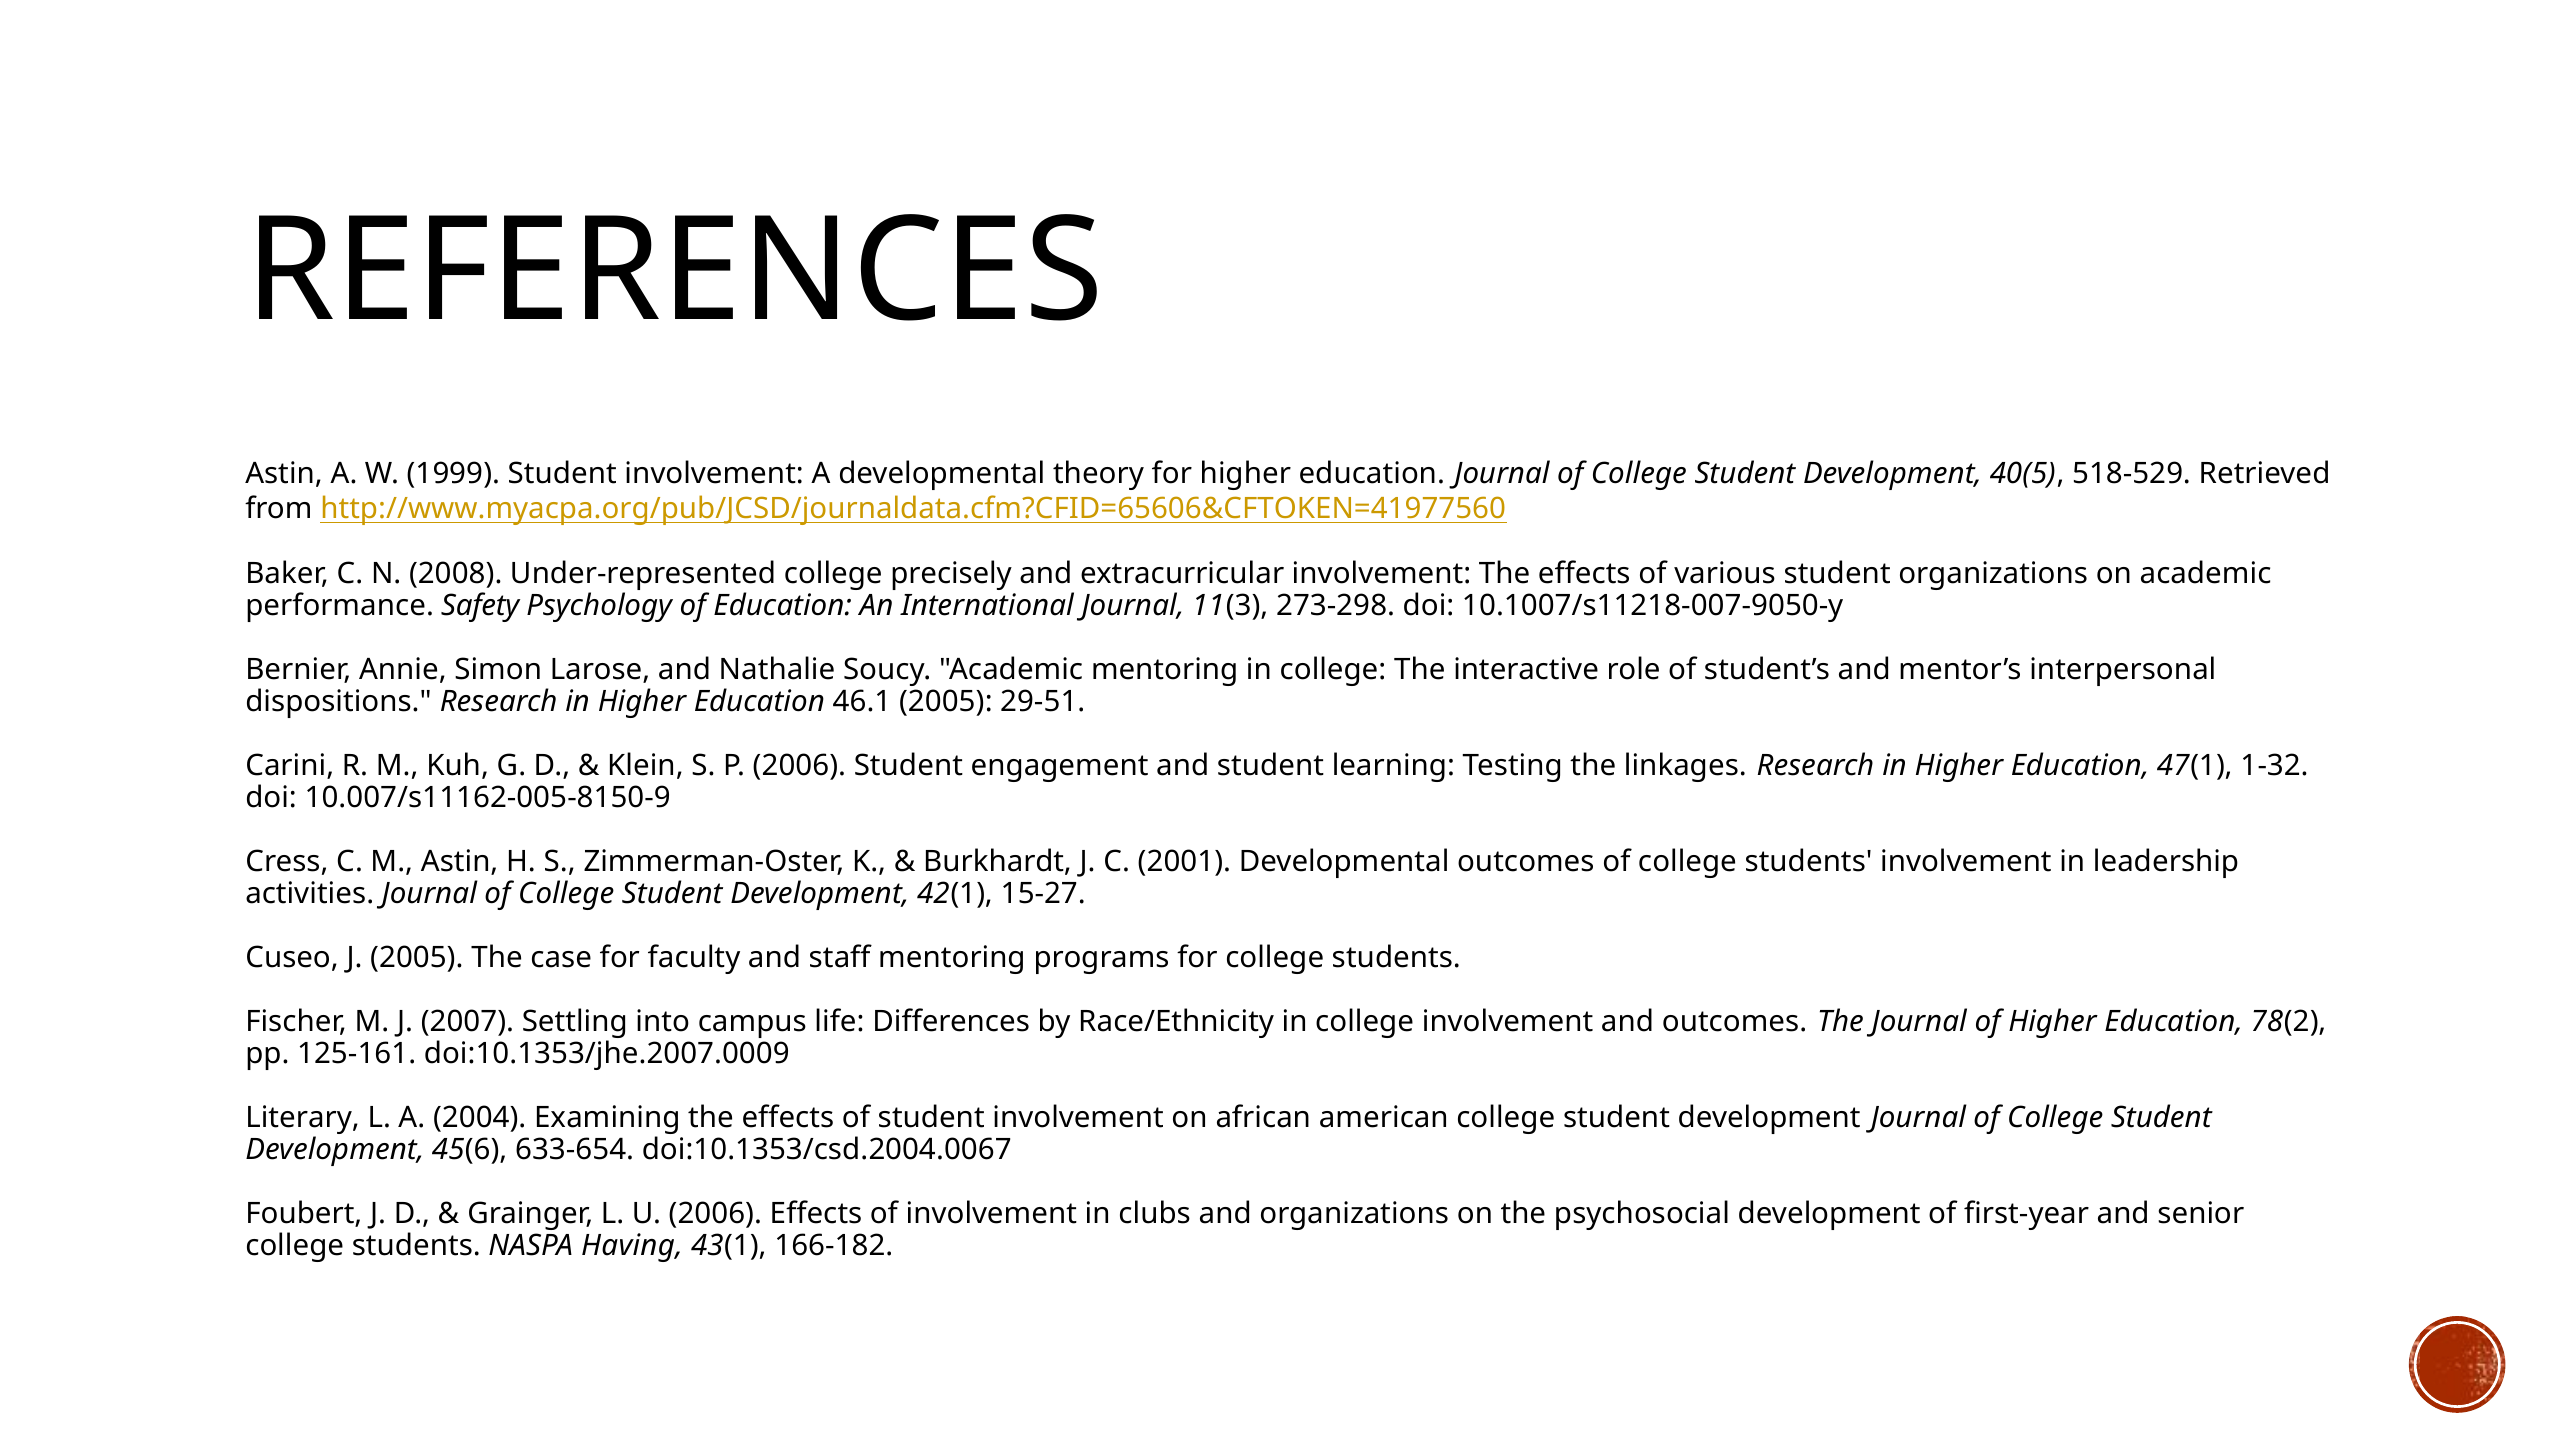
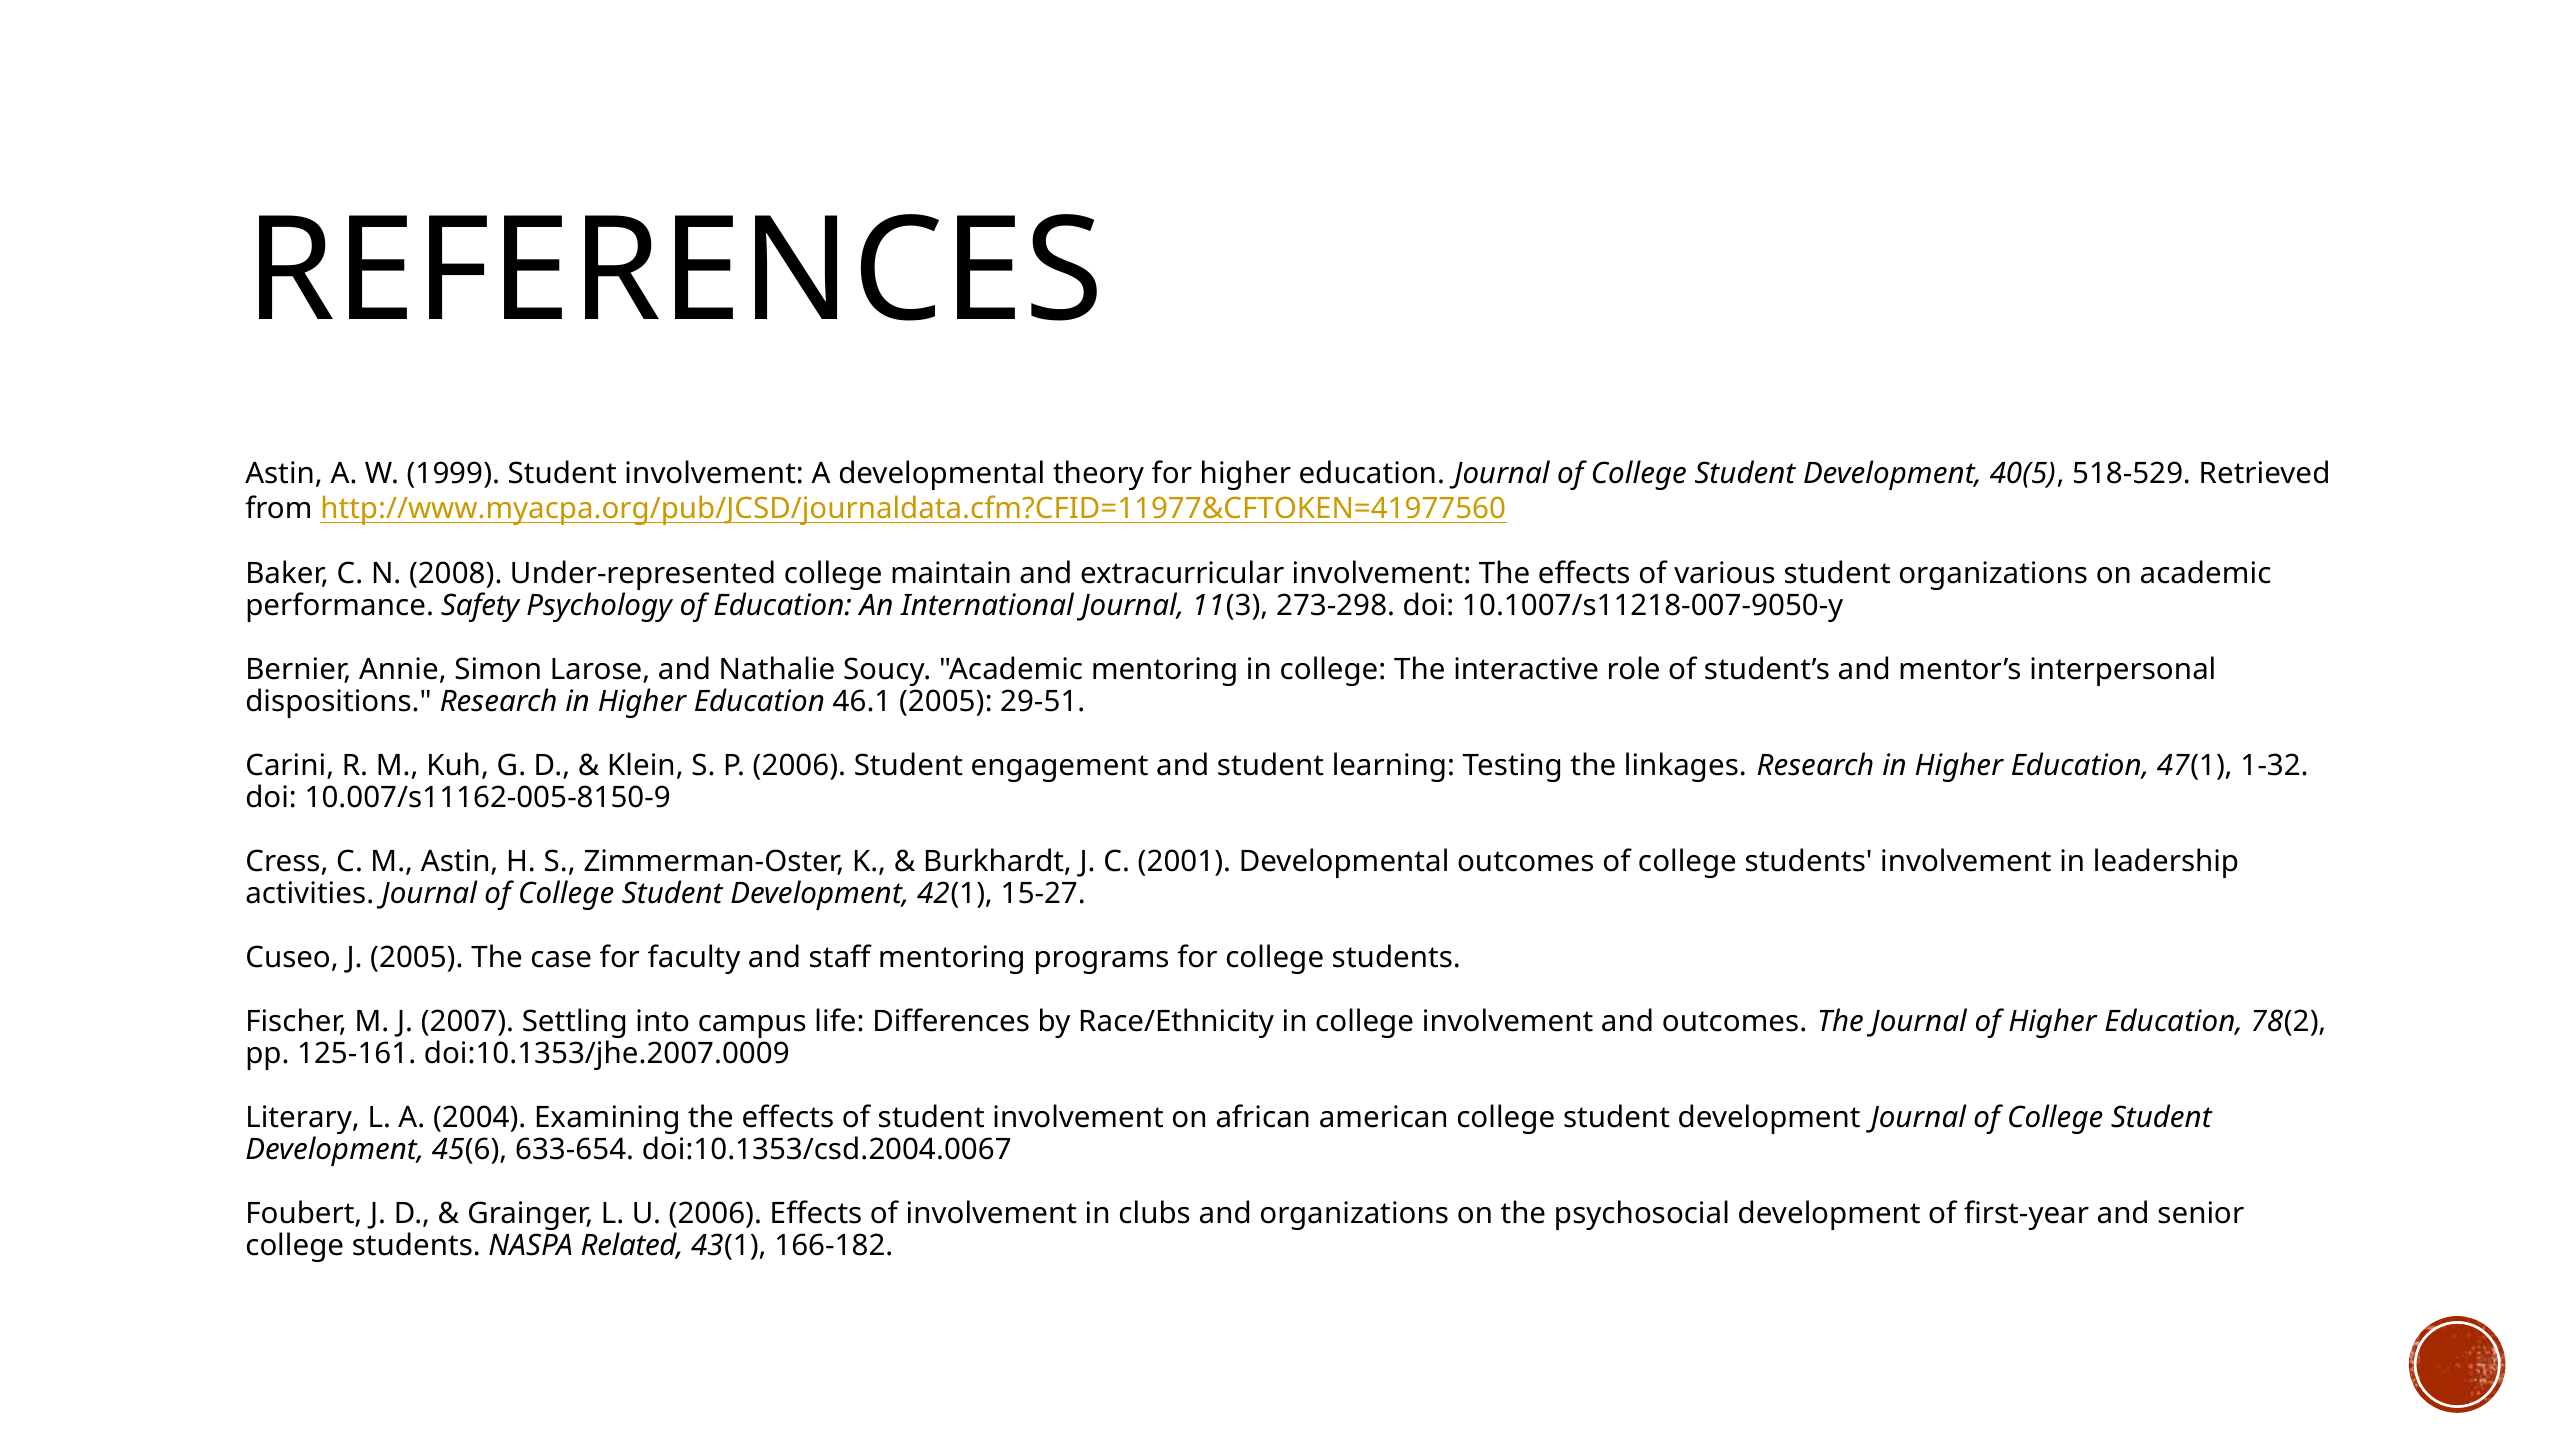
http://www.myacpa.org/pub/JCSD/journaldata.cfm?CFID=65606&CFTOKEN=41977560: http://www.myacpa.org/pub/JCSD/journaldata.cfm?CFID=65606&CFTOKEN=41977560 -> http://www.myacpa.org/pub/JCSD/journaldata.cfm?CFID=11977&CFTOKEN=41977560
precisely: precisely -> maintain
Having: Having -> Related
